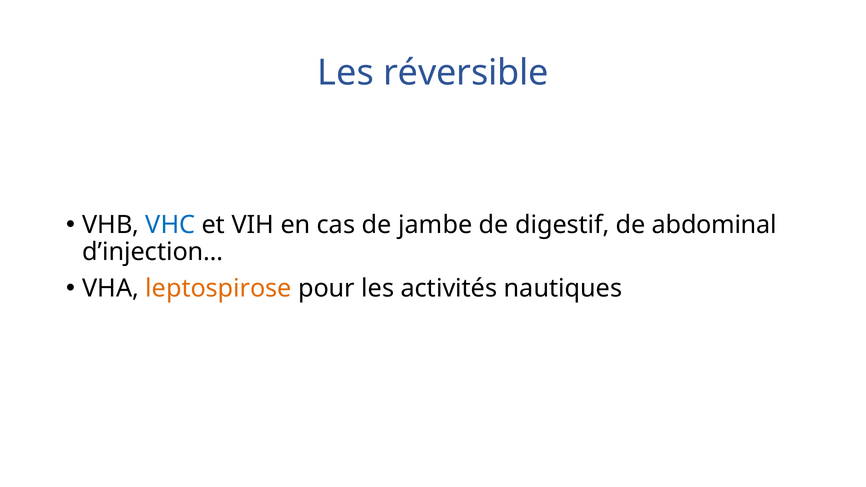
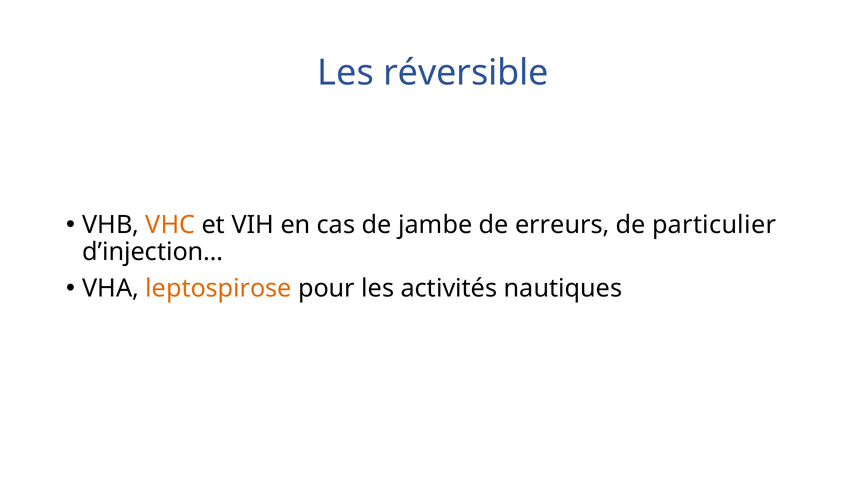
VHC colour: blue -> orange
digestif: digestif -> erreurs
abdominal: abdominal -> particulier
